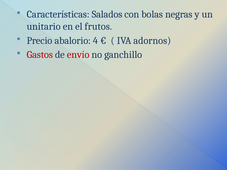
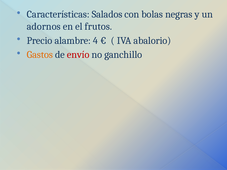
unitario: unitario -> adornos
abalorio: abalorio -> alambre
adornos: adornos -> abalorio
Gastos colour: red -> orange
